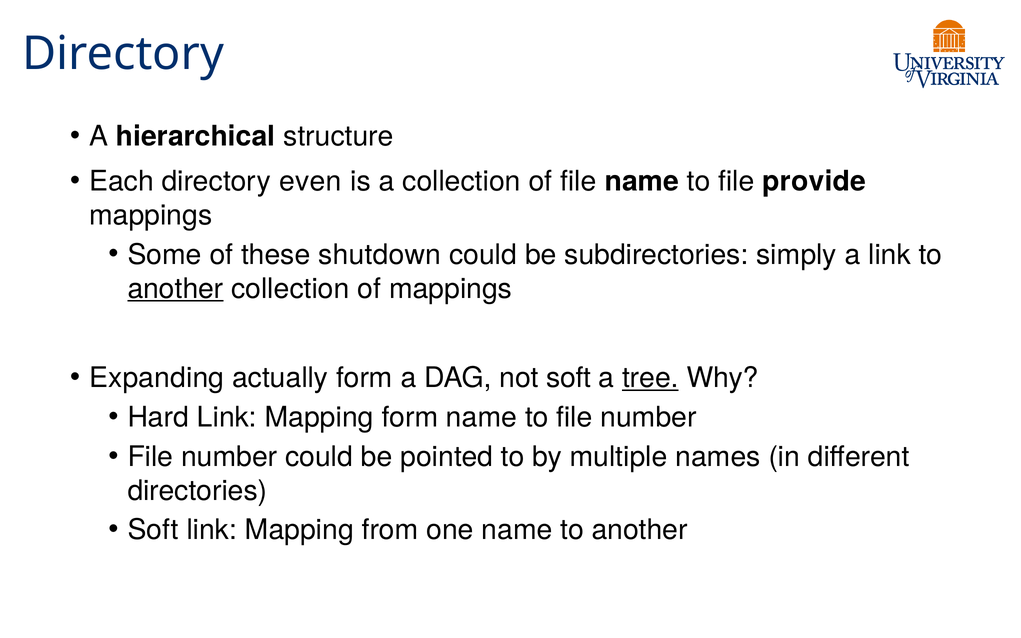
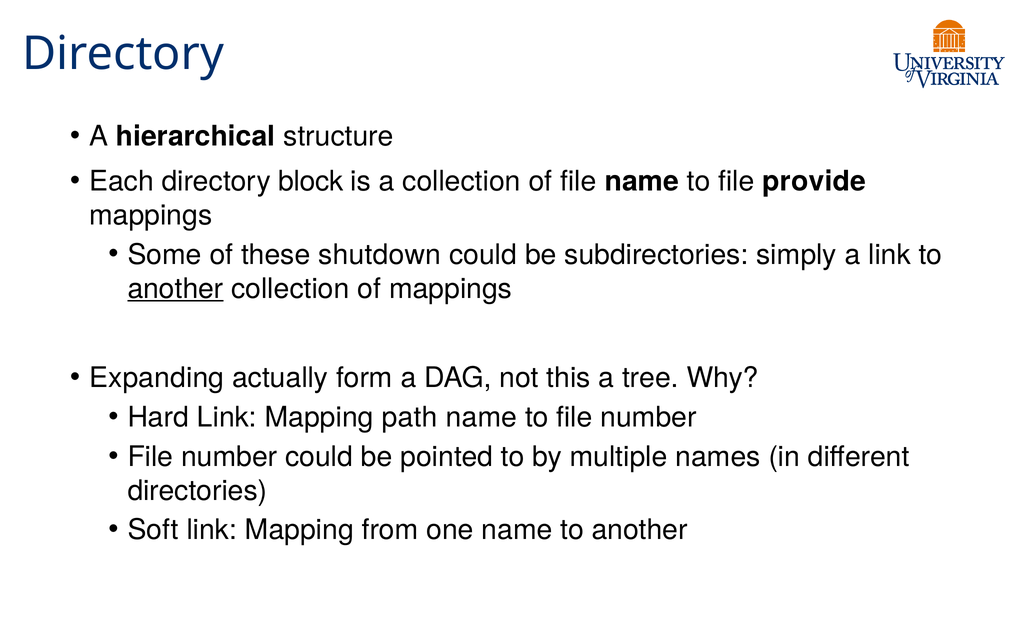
even: even -> block
not soft: soft -> this
tree underline: present -> none
Mapping form: form -> path
